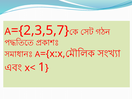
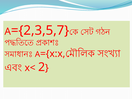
1: 1 -> 2
